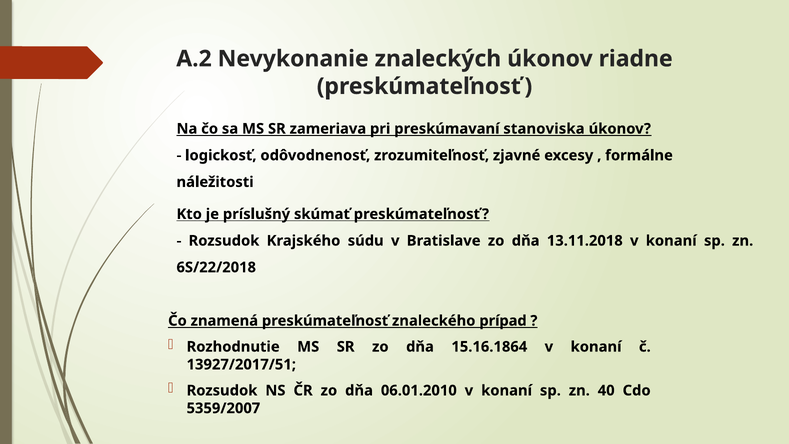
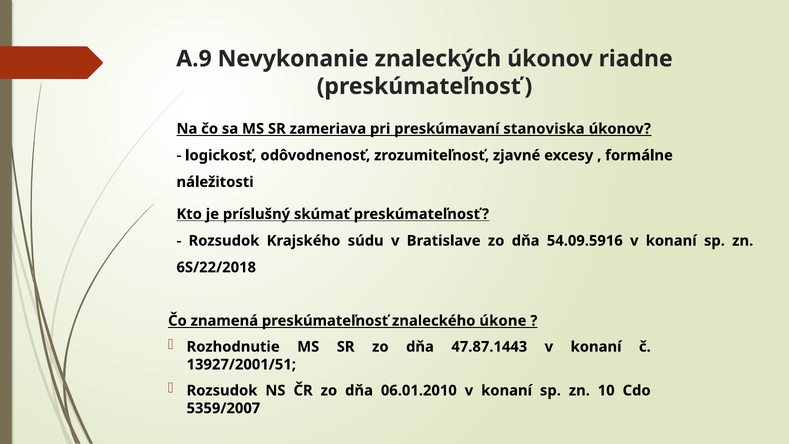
A.2: A.2 -> A.9
13.11.2018: 13.11.2018 -> 54.09.5916
prípad: prípad -> úkone
15.16.1864: 15.16.1864 -> 47.87.1443
13927/2017/51: 13927/2017/51 -> 13927/2001/51
40: 40 -> 10
